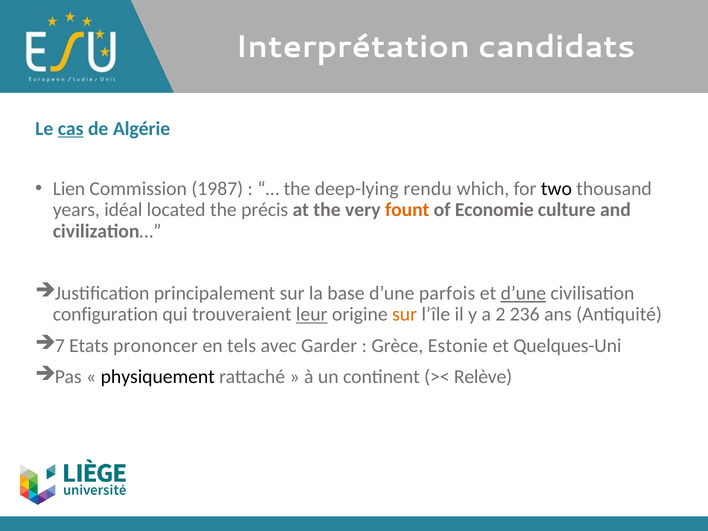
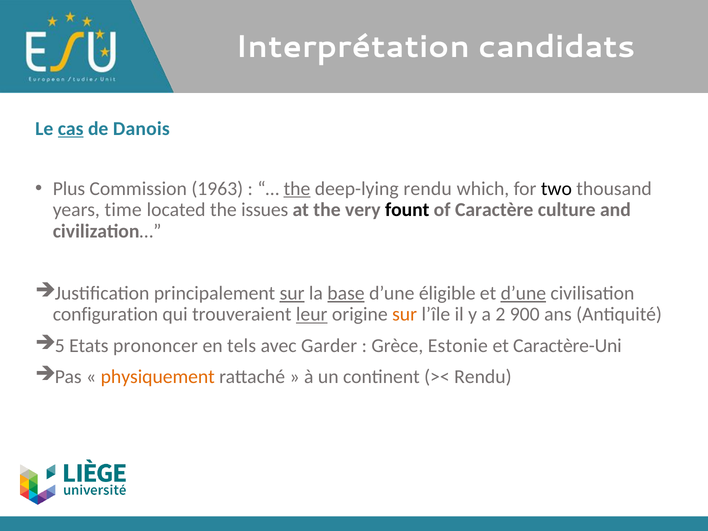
Algérie: Algérie -> Danois
Lien: Lien -> Plus
1987: 1987 -> 1963
the at (297, 189) underline: none -> present
idéal: idéal -> time
précis: précis -> issues
fount colour: orange -> black
Economie: Economie -> Caractère
sur at (292, 293) underline: none -> present
base underline: none -> present
parfois: parfois -> éligible
236: 236 -> 900
7: 7 -> 5
Quelques-Uni: Quelques-Uni -> Caractère-Uni
physiquement colour: black -> orange
Relève at (483, 377): Relève -> Rendu
